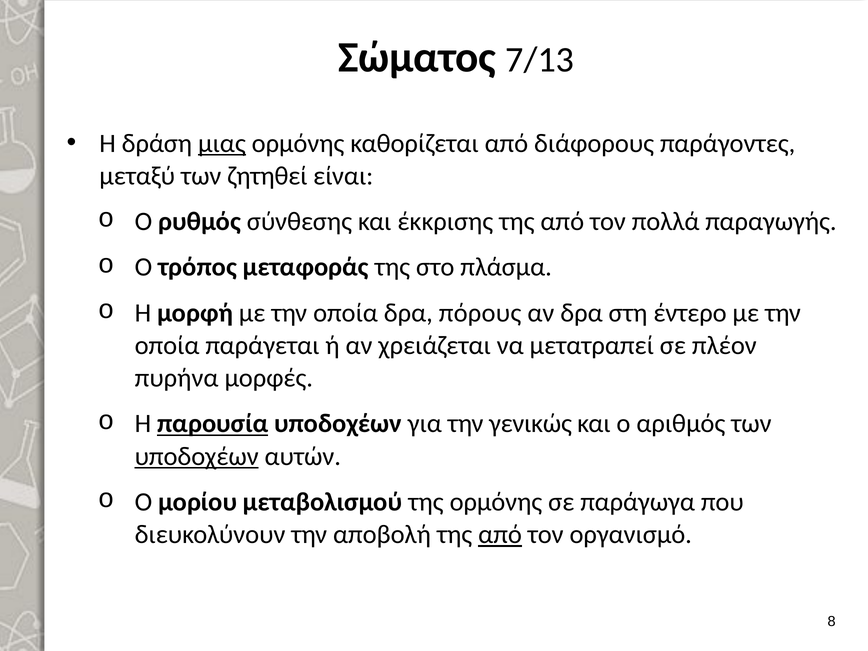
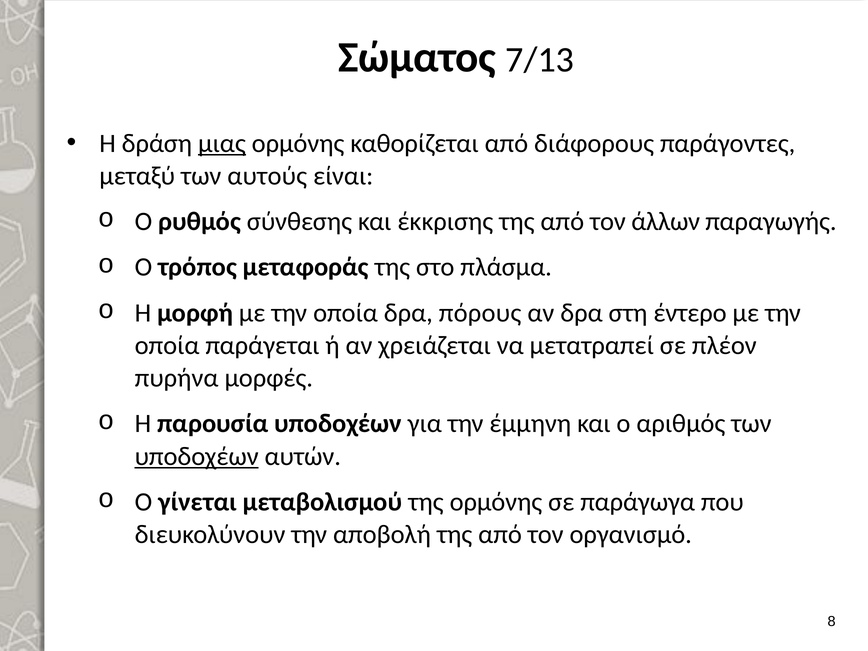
ζητηθεί: ζητηθεί -> αυτούς
πολλά: πολλά -> άλλων
παρουσία underline: present -> none
γενικώς: γενικώς -> έμμηνη
μορίου: μορίου -> γίνεται
από at (500, 535) underline: present -> none
